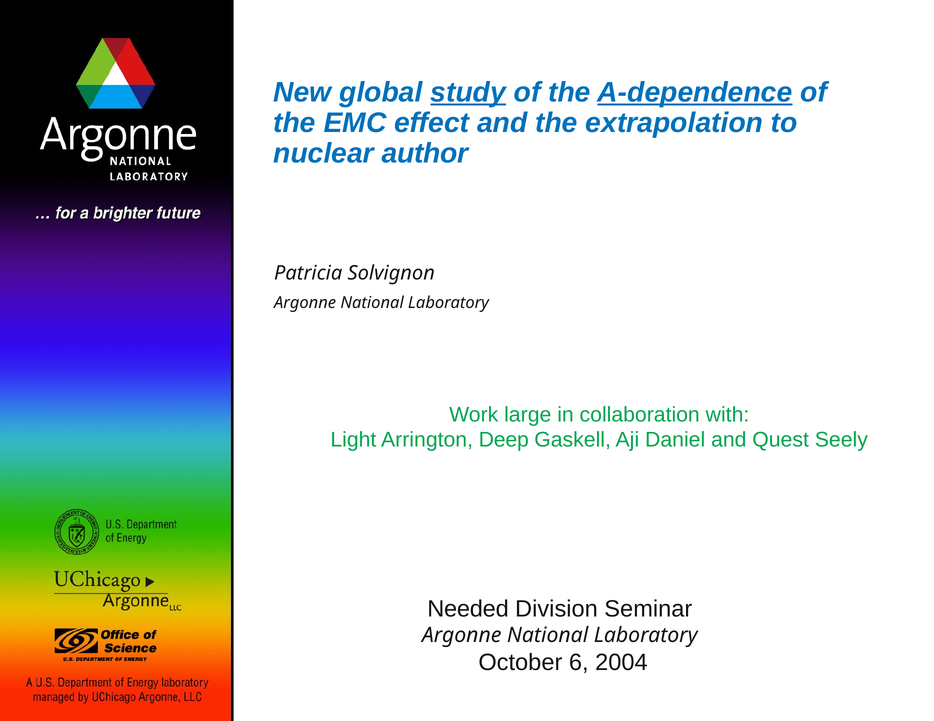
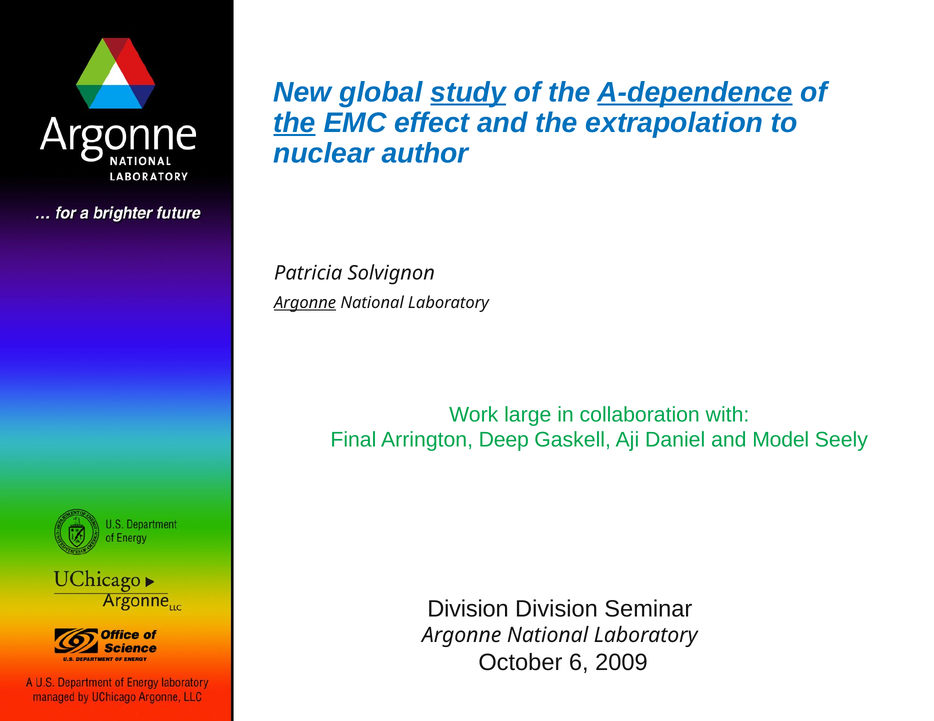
the at (295, 123) underline: none -> present
Argonne at (305, 303) underline: none -> present
Light: Light -> Final
Quest: Quest -> Model
Needed at (468, 609): Needed -> Division
2004: 2004 -> 2009
